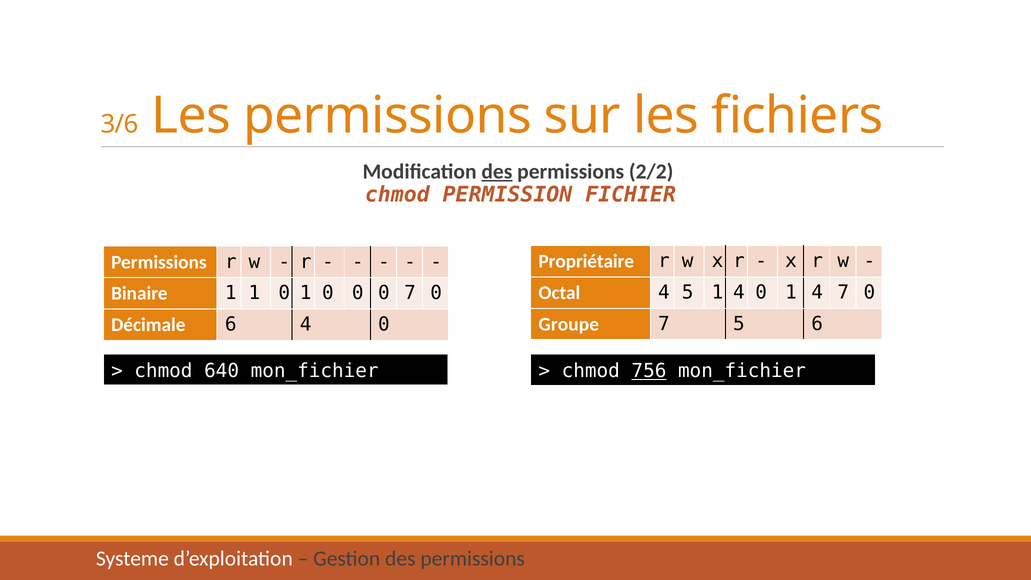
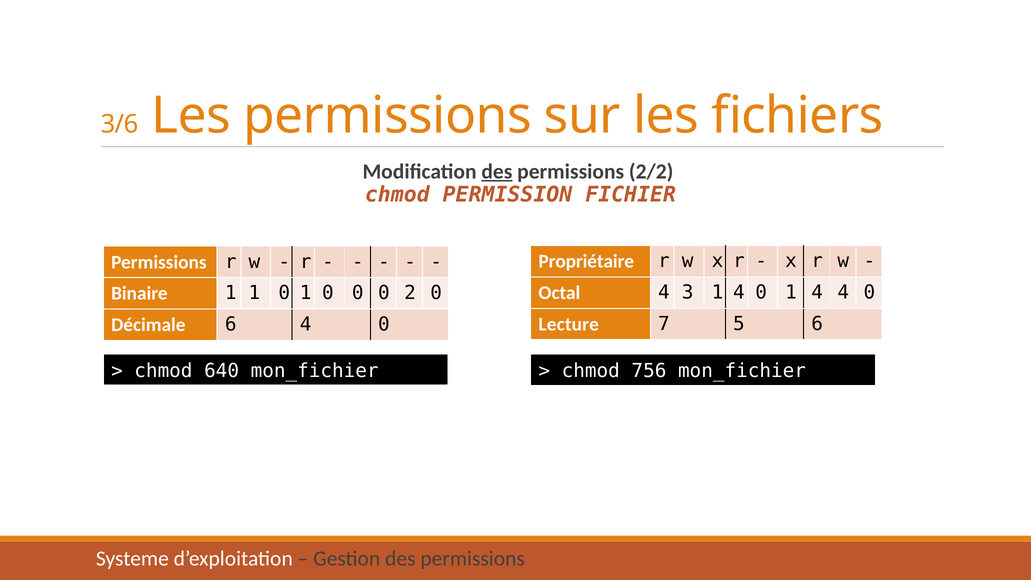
4 5: 5 -> 3
4 7: 7 -> 4
0 7: 7 -> 2
Groupe: Groupe -> Lecture
756 underline: present -> none
